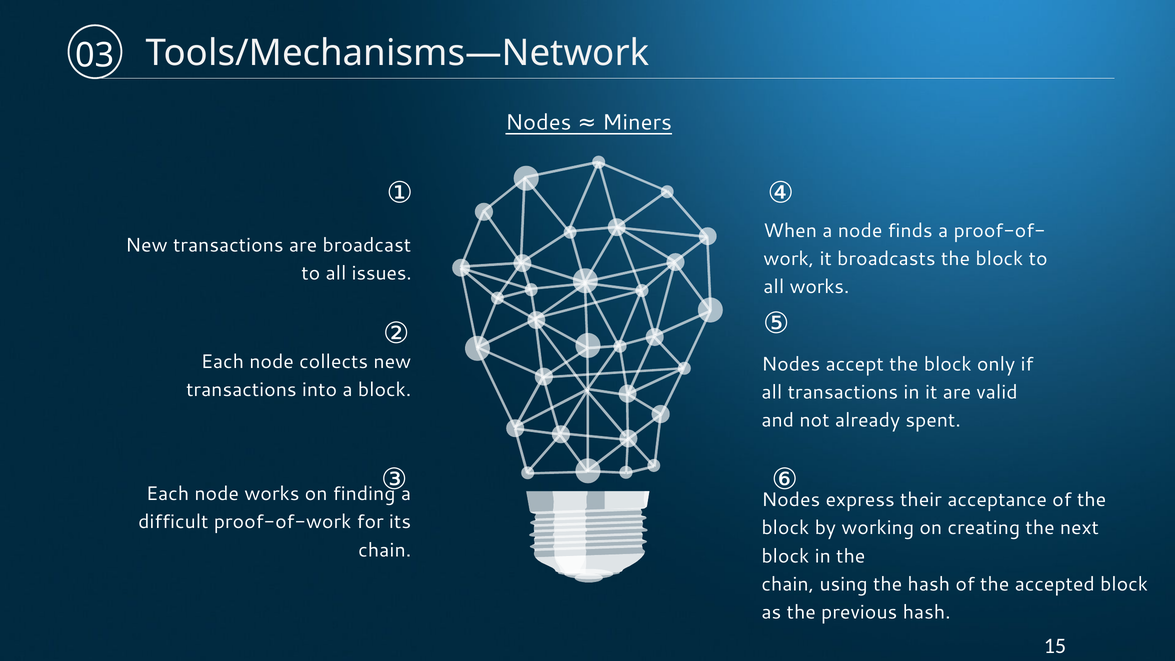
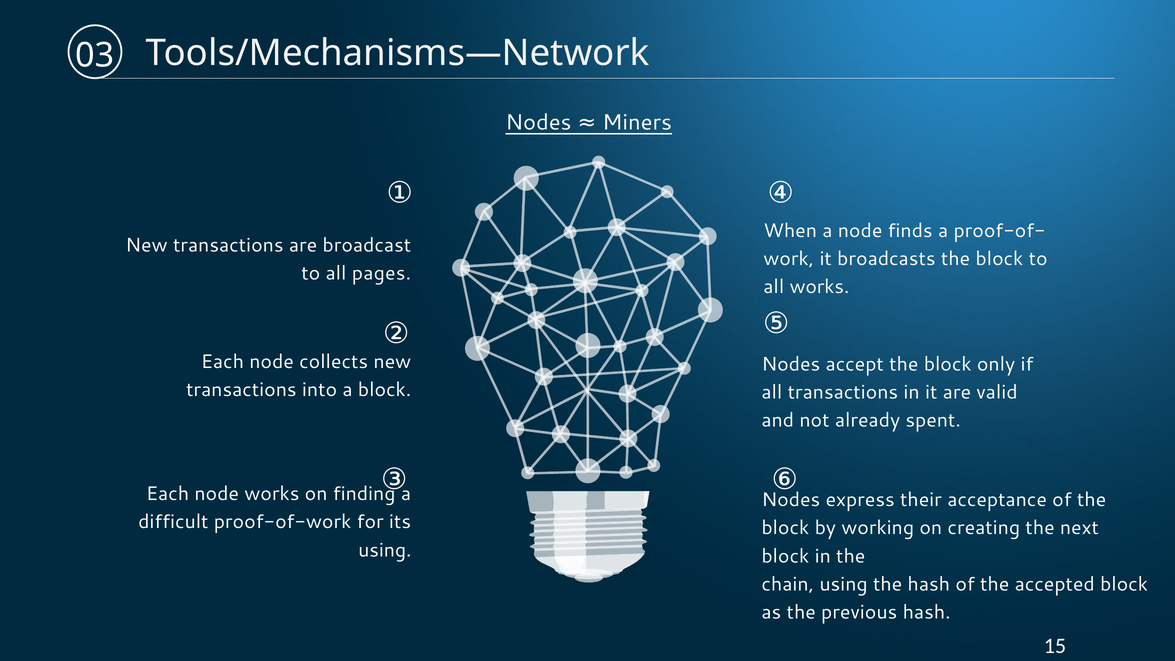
issues: issues -> pages
chain at (385, 550): chain -> using
